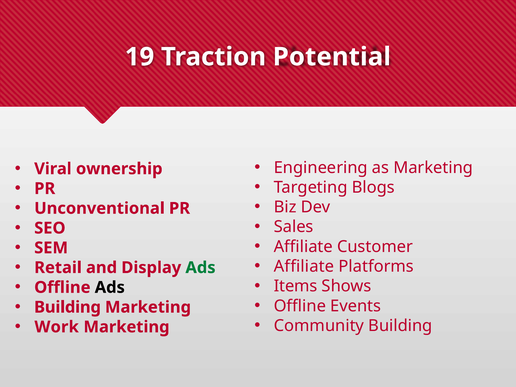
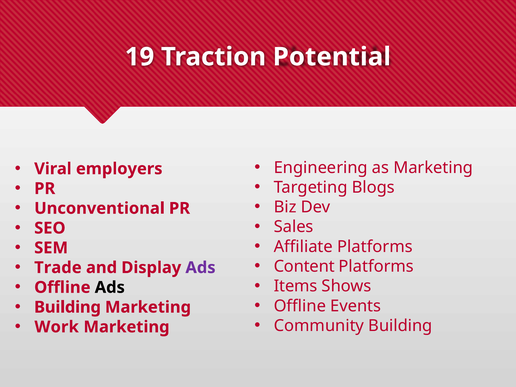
ownership: ownership -> employers
Affiliate Customer: Customer -> Platforms
Affiliate at (304, 266): Affiliate -> Content
Retail: Retail -> Trade
Ads at (201, 268) colour: green -> purple
